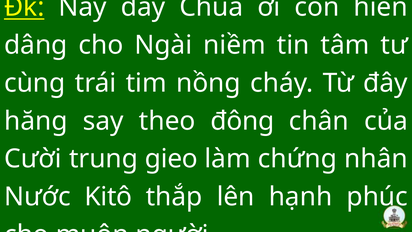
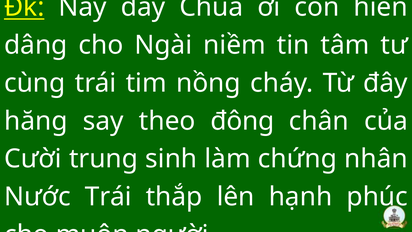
gieo: gieo -> sinh
Nước Kitô: Kitô -> Trái
